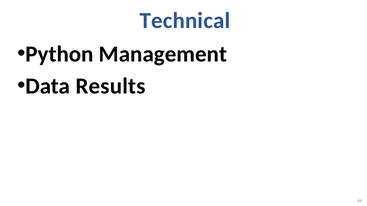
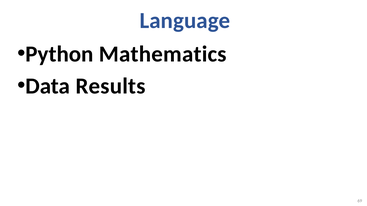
Technical: Technical -> Language
Management: Management -> Mathematics
